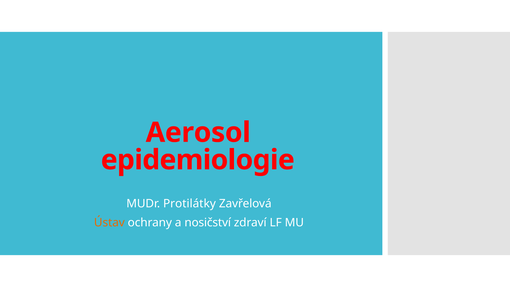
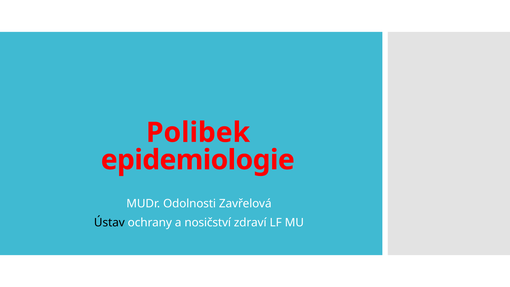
Aerosol: Aerosol -> Polibek
Protilátky: Protilátky -> Odolnosti
Ústav colour: orange -> black
